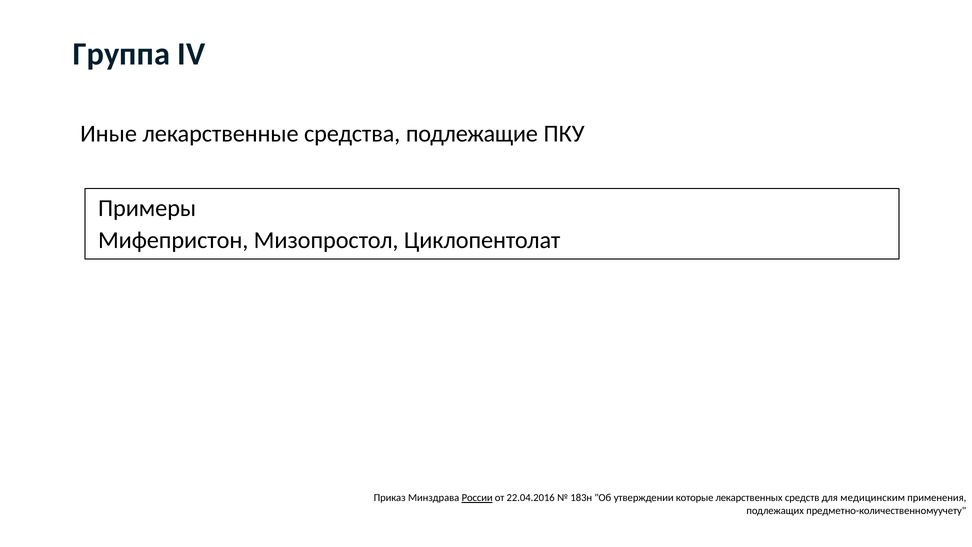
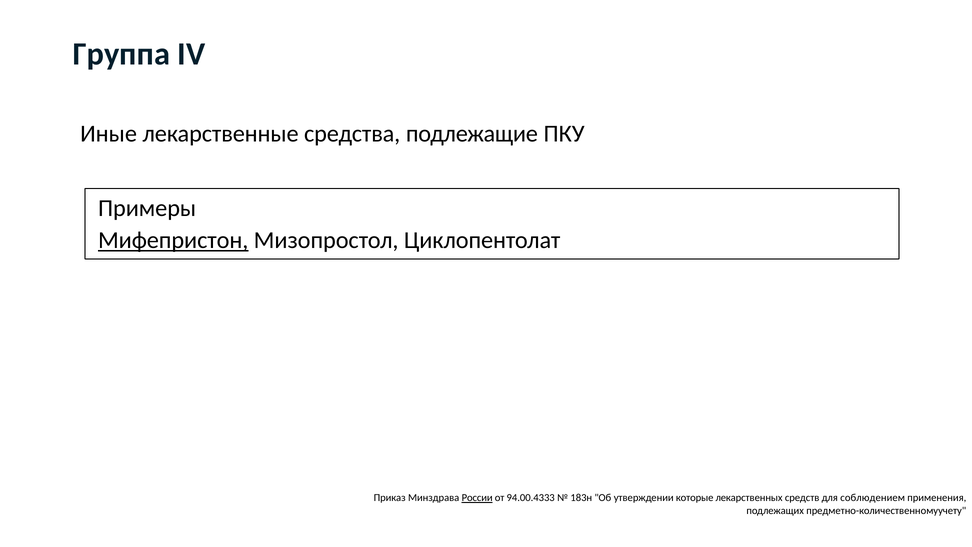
Мифепристон underline: none -> present
22.04.2016: 22.04.2016 -> 94.00.4333
медицинским: медицинским -> соблюдением
